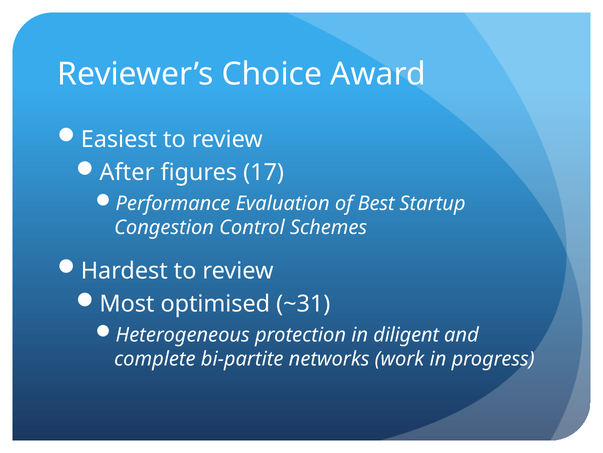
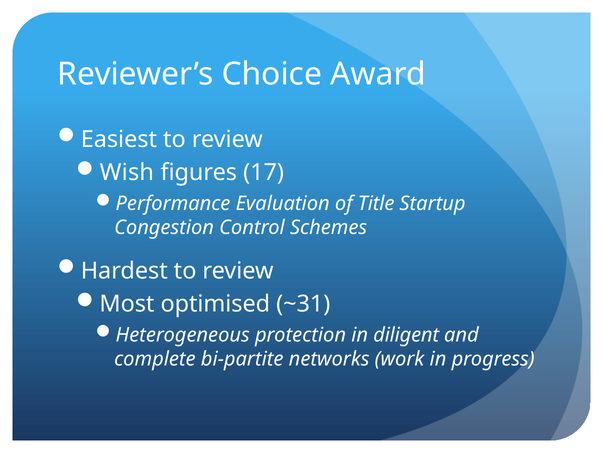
After: After -> Wish
Best: Best -> Title
